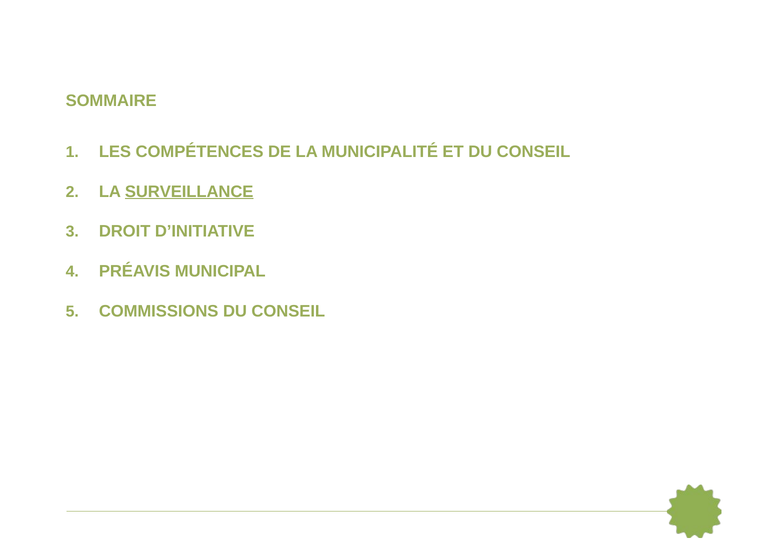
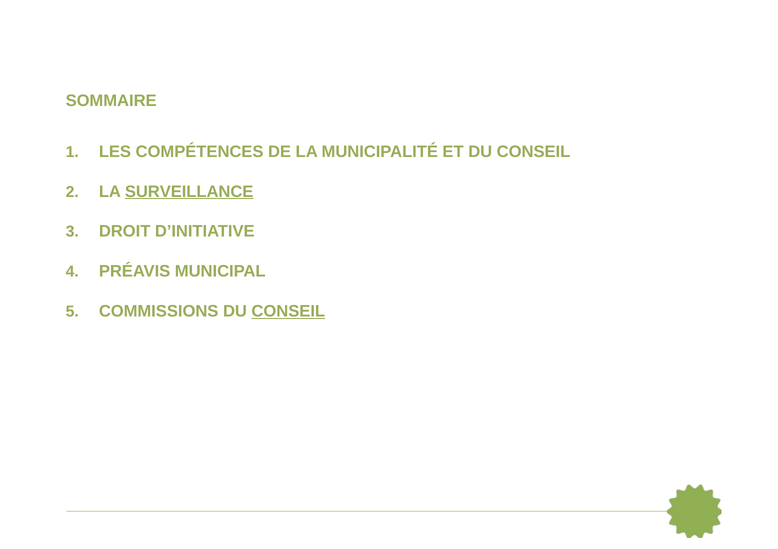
CONSEIL at (288, 312) underline: none -> present
